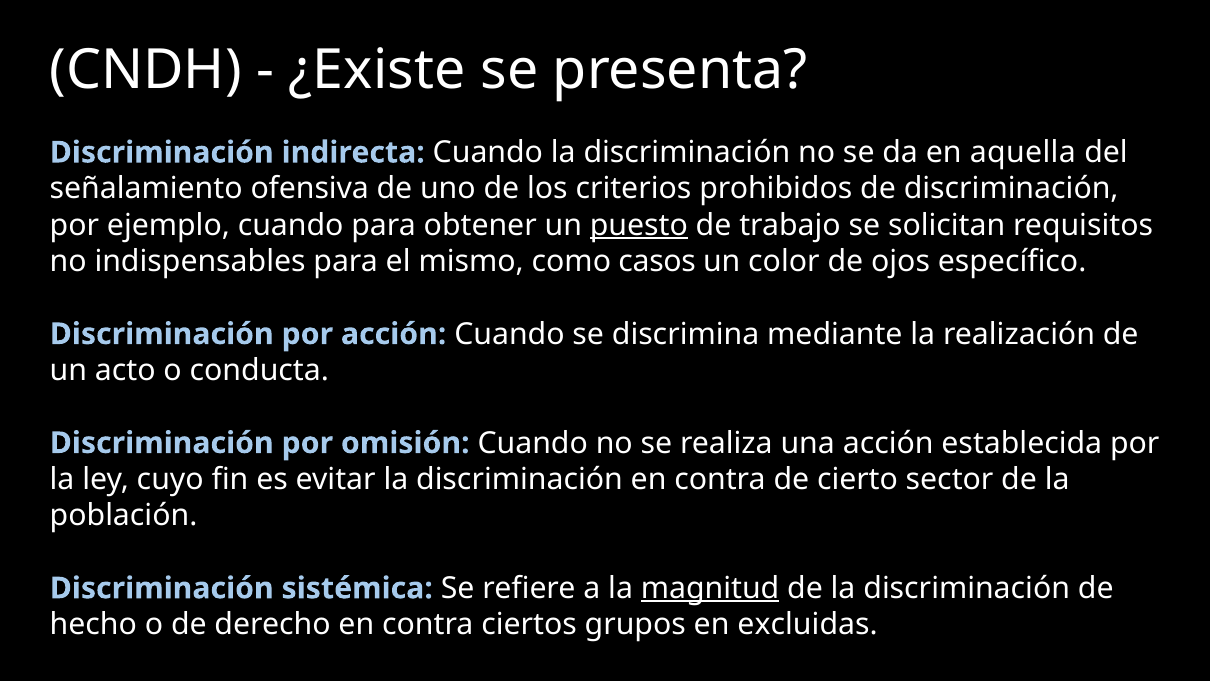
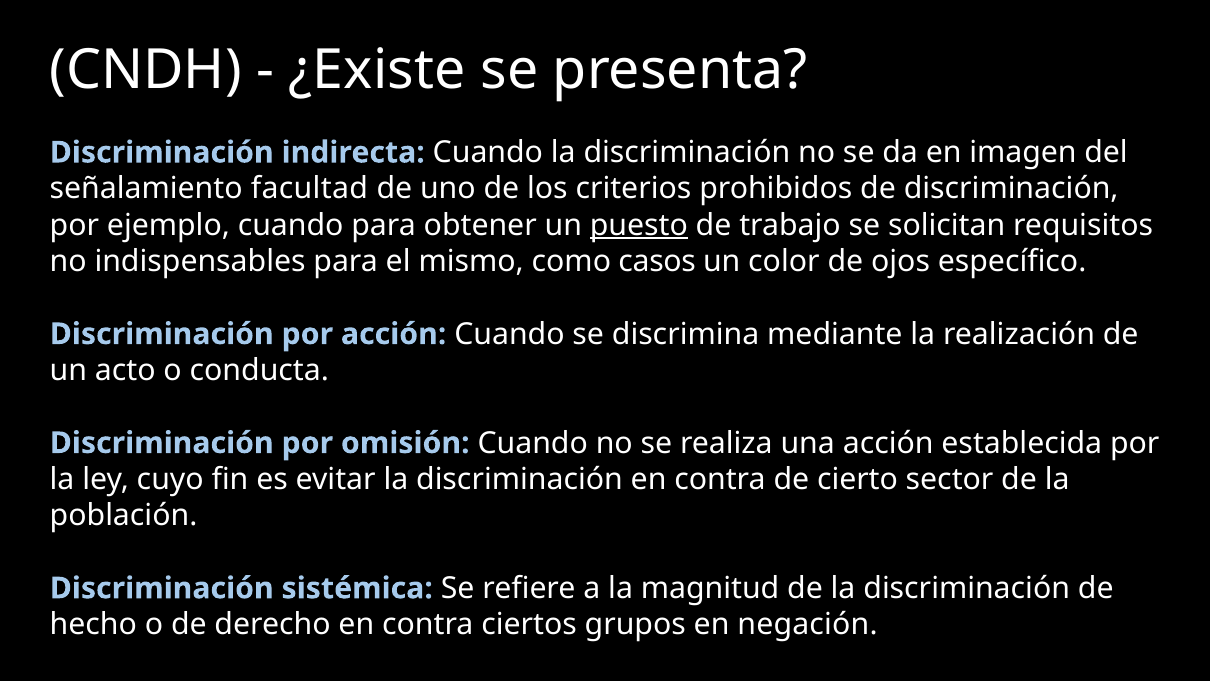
aquella: aquella -> imagen
ofensiva: ofensiva -> facultad
magnitud underline: present -> none
excluidas: excluidas -> negación
